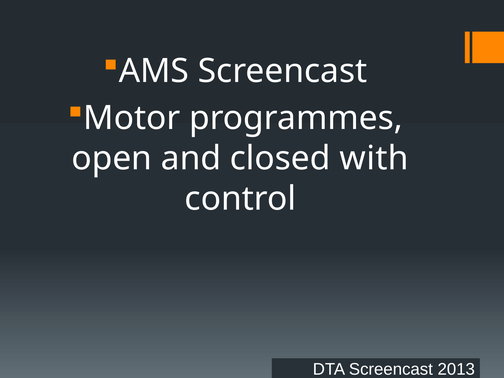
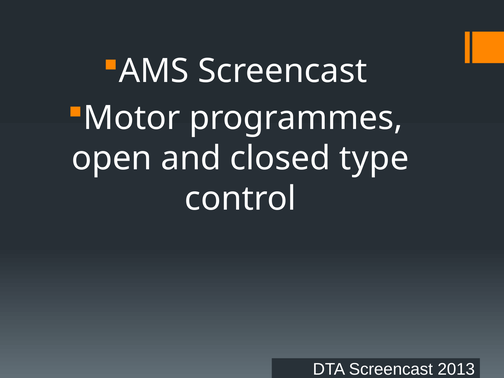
with: with -> type
